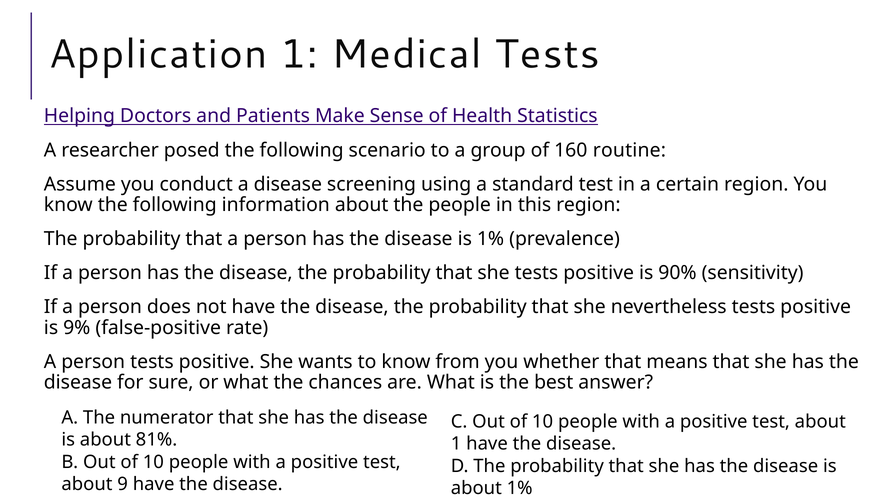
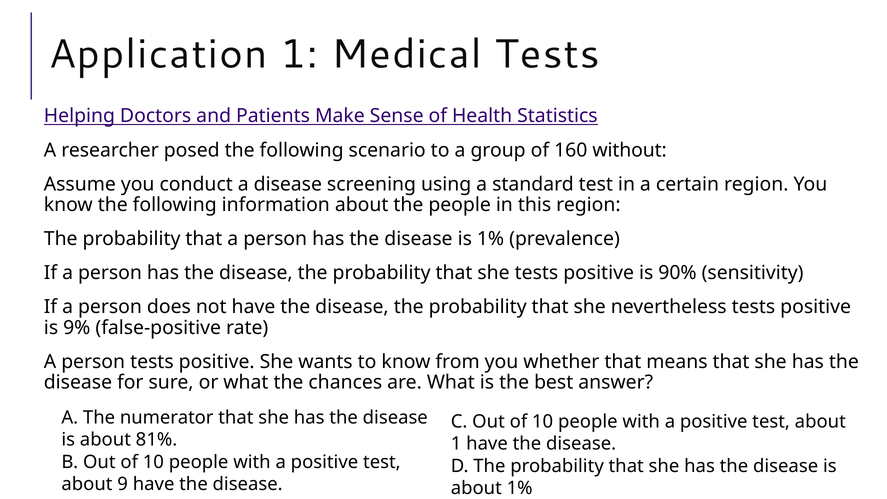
routine: routine -> without
